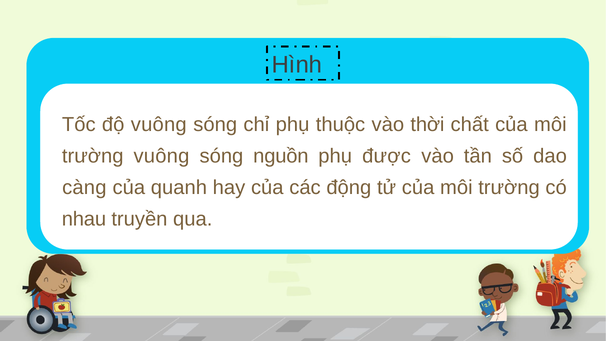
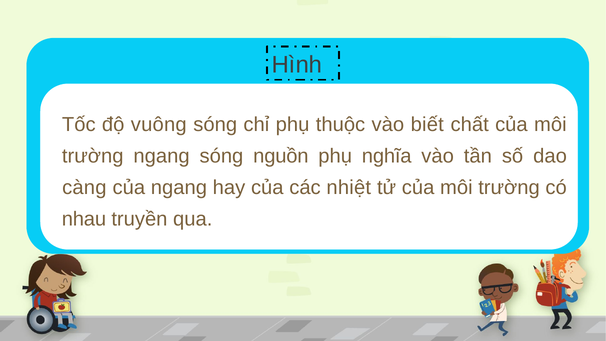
thời: thời -> biết
trường vuông: vuông -> ngang
được: được -> nghĩa
của quanh: quanh -> ngang
động: động -> nhiệt
